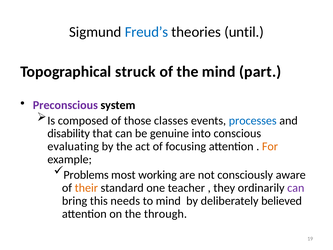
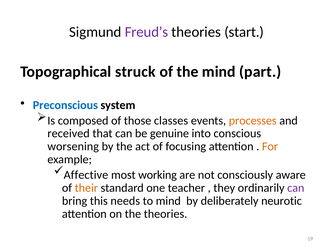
Freud’s colour: blue -> purple
until: until -> start
Preconscious colour: purple -> blue
processes colour: blue -> orange
disability: disability -> received
evaluating: evaluating -> worsening
Problems: Problems -> Affective
believed: believed -> neurotic
the through: through -> theories
